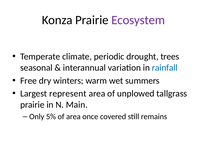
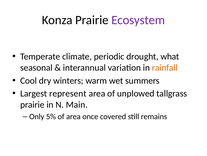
trees: trees -> what
rainfall colour: blue -> orange
Free: Free -> Cool
